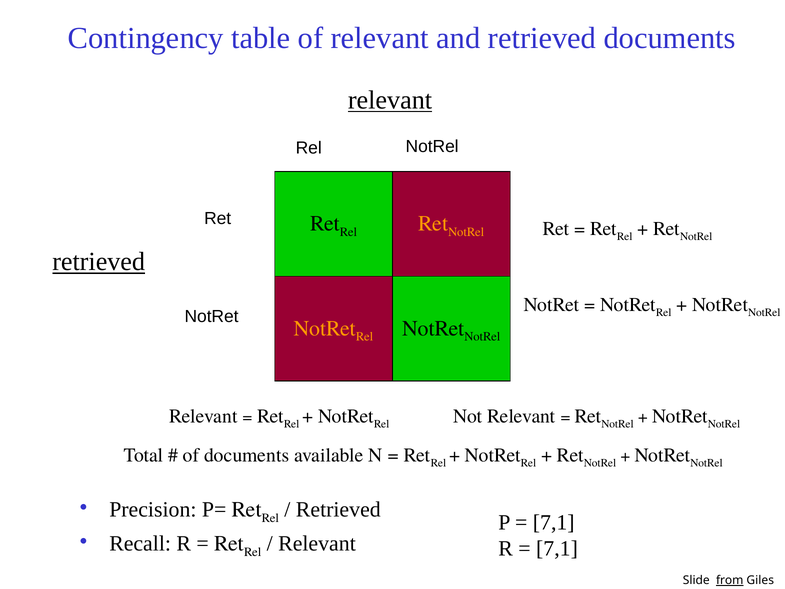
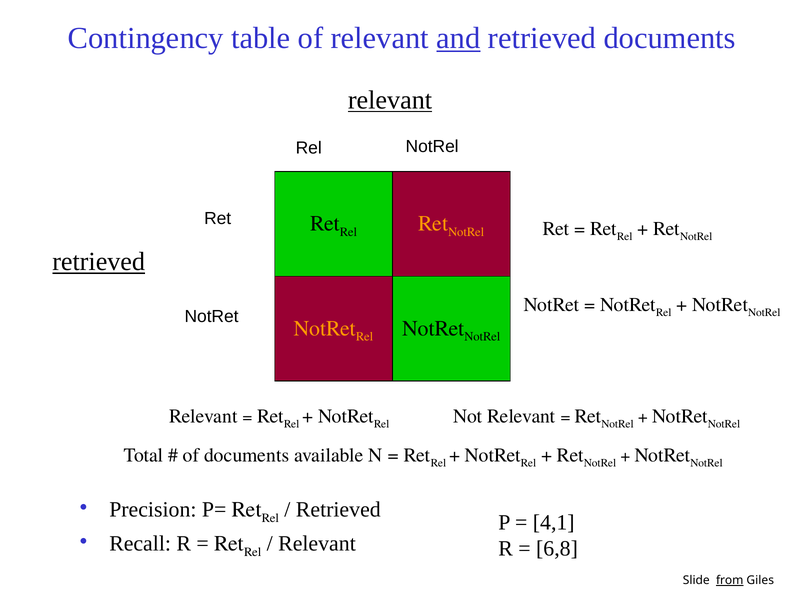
and underline: none -> present
7,1 at (554, 522): 7,1 -> 4,1
7,1 at (557, 548): 7,1 -> 6,8
